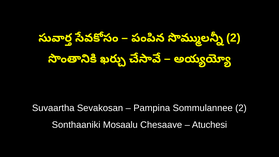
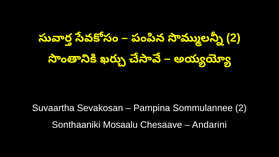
Atuchesi: Atuchesi -> Andarini
